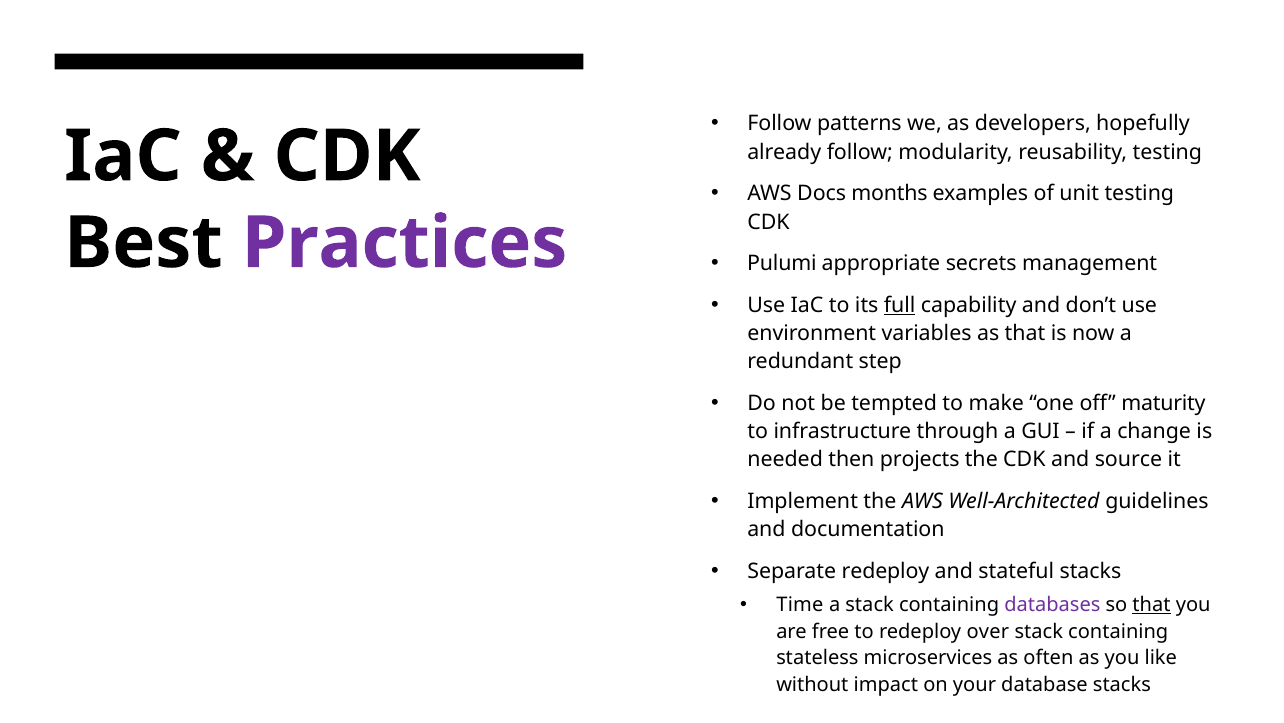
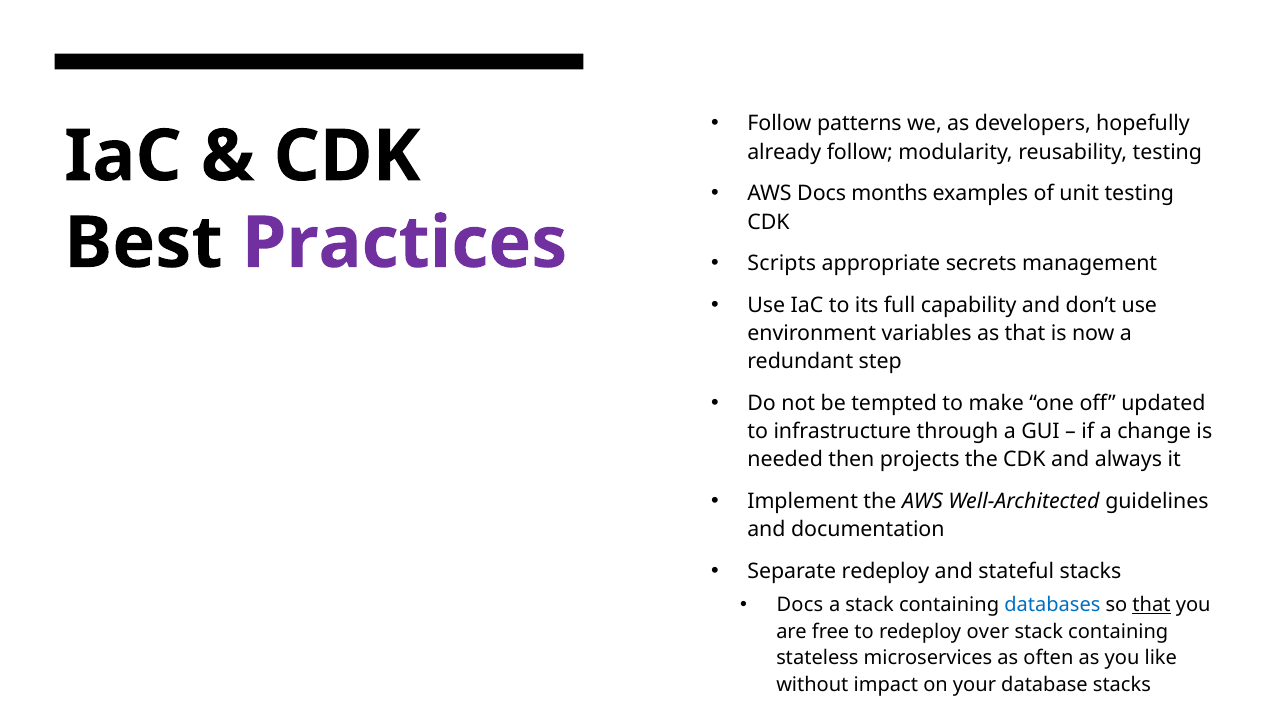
Pulumi: Pulumi -> Scripts
full underline: present -> none
maturity: maturity -> updated
source: source -> always
Time at (800, 605): Time -> Docs
databases colour: purple -> blue
